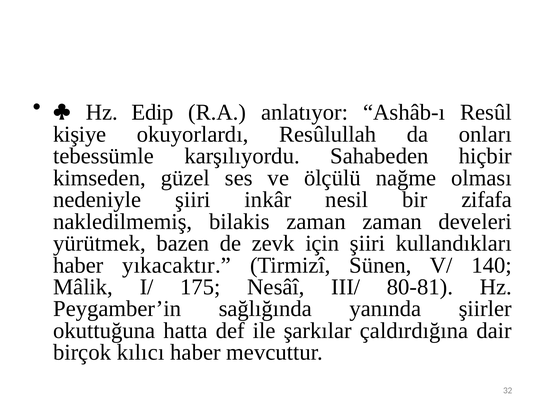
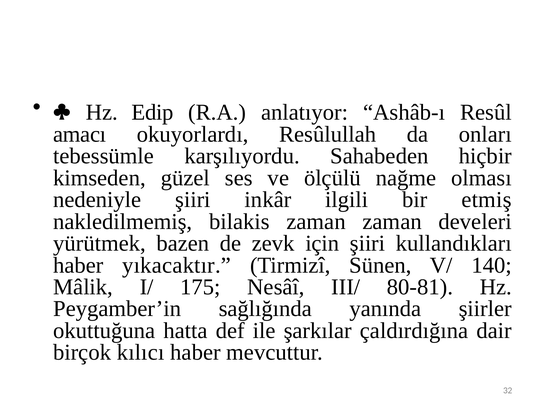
kişiye: kişiye -> amacı
nesil: nesil -> ilgili
zifafa: zifafa -> etmiş
